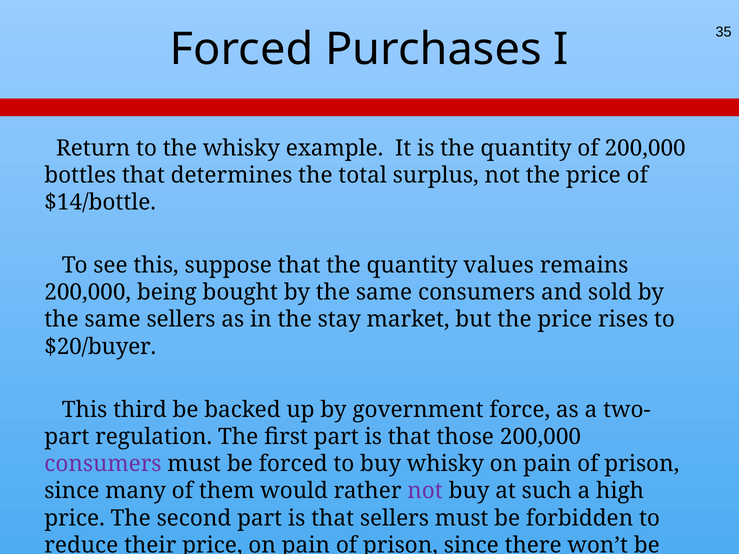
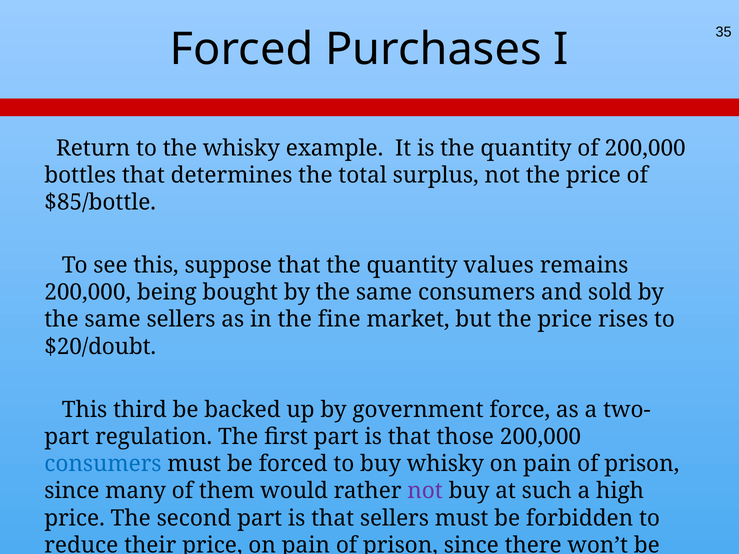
$14/bottle: $14/bottle -> $85/bottle
stay: stay -> fine
$20/buyer: $20/buyer -> $20/doubt
consumers at (103, 464) colour: purple -> blue
